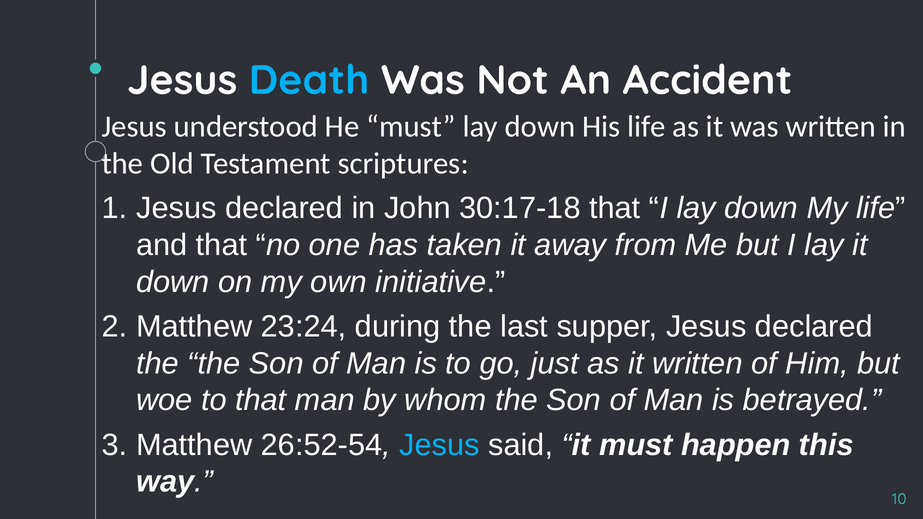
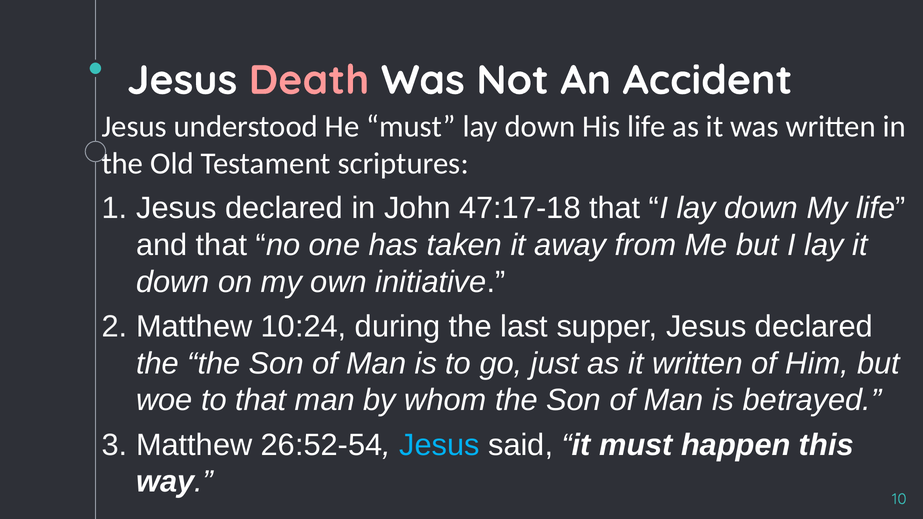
Death colour: light blue -> pink
30:17-18: 30:17-18 -> 47:17-18
23:24: 23:24 -> 10:24
